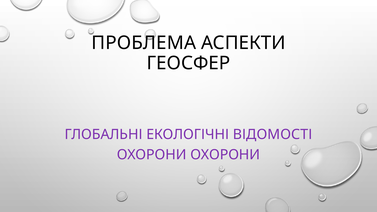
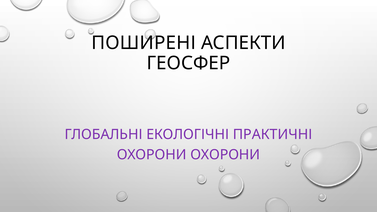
ПРОБЛЕМА: ПРОБЛЕМА -> ПОШИРЕНІ
ВІДОМОСТІ: ВІДОМОСТІ -> ПРАКТИЧНІ
